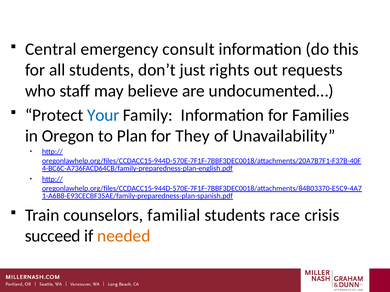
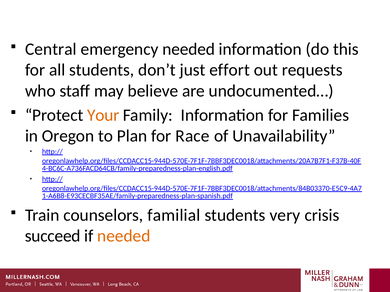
emergency consult: consult -> needed
rights: rights -> effort
Your colour: blue -> orange
They: They -> Race
race: race -> very
